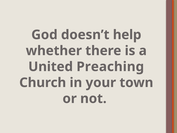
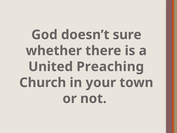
help: help -> sure
